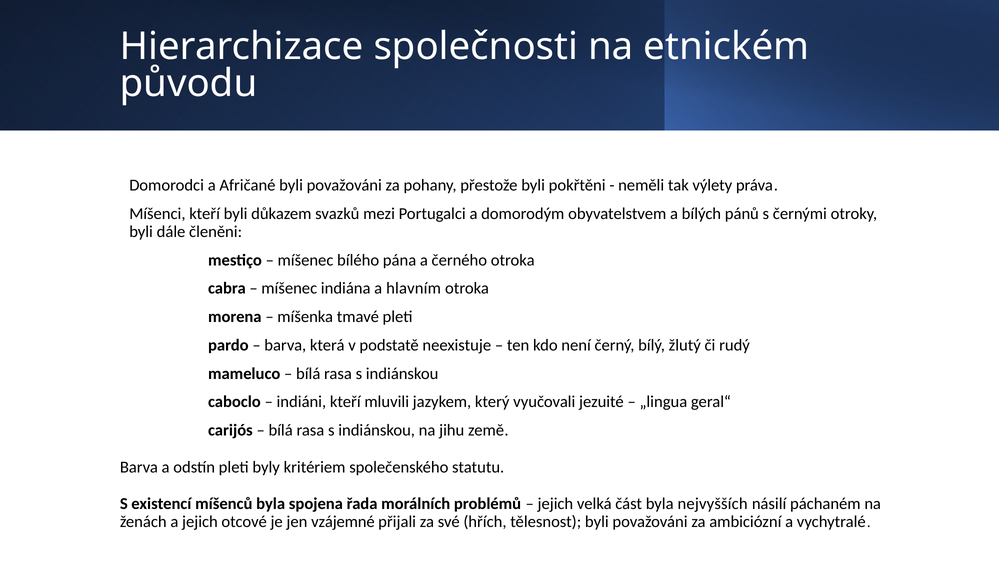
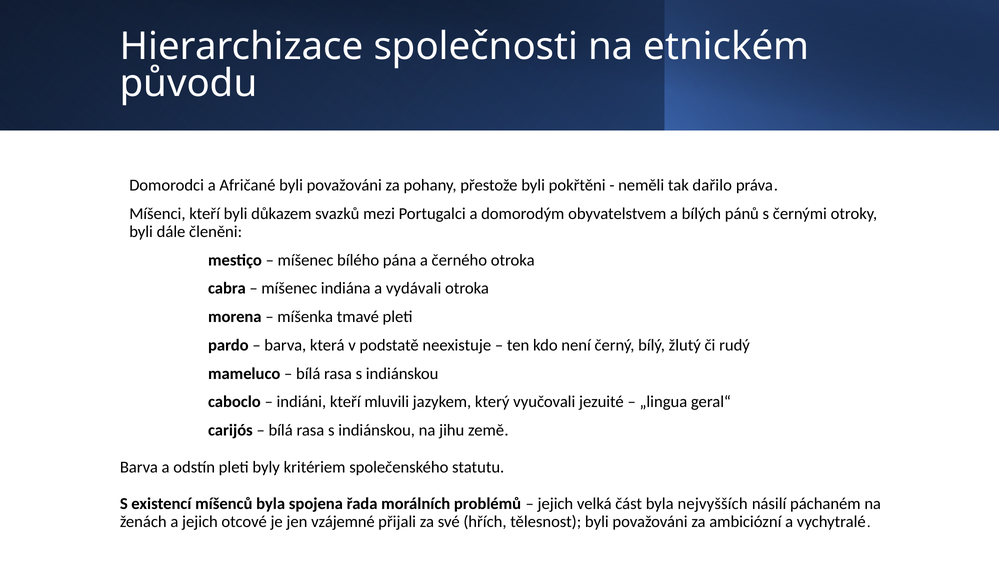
výlety: výlety -> dařilo
hlavním: hlavním -> vydávali
